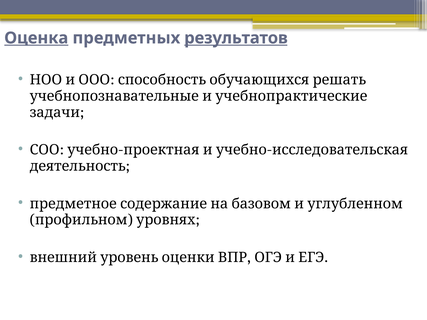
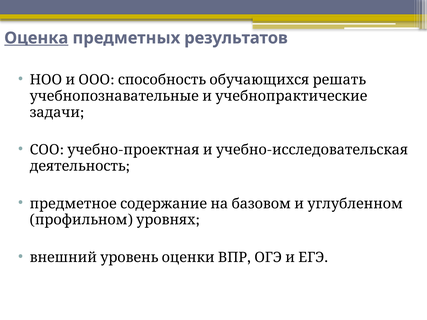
результатов underline: present -> none
